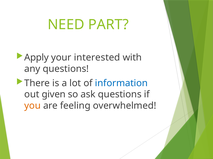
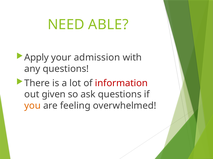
PART: PART -> ABLE
interested: interested -> admission
information colour: blue -> red
